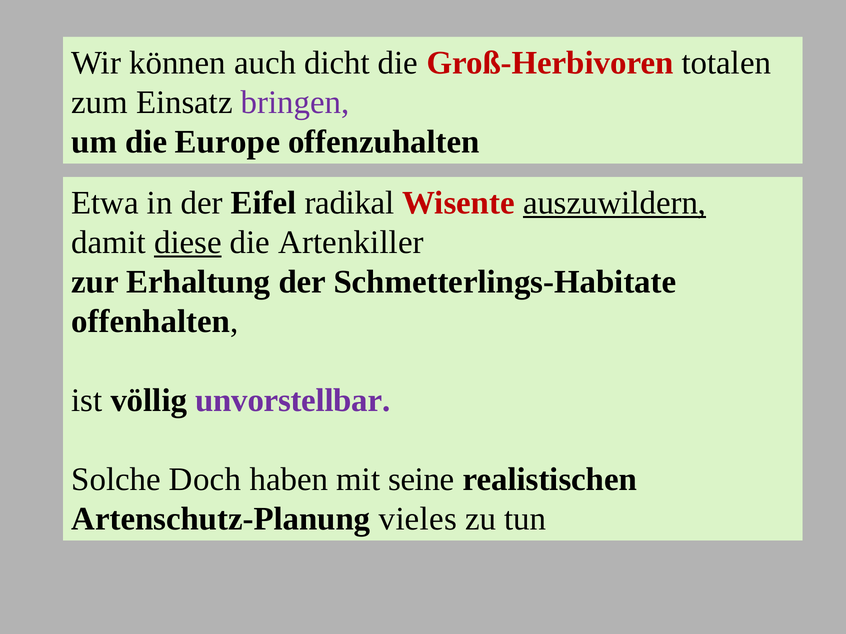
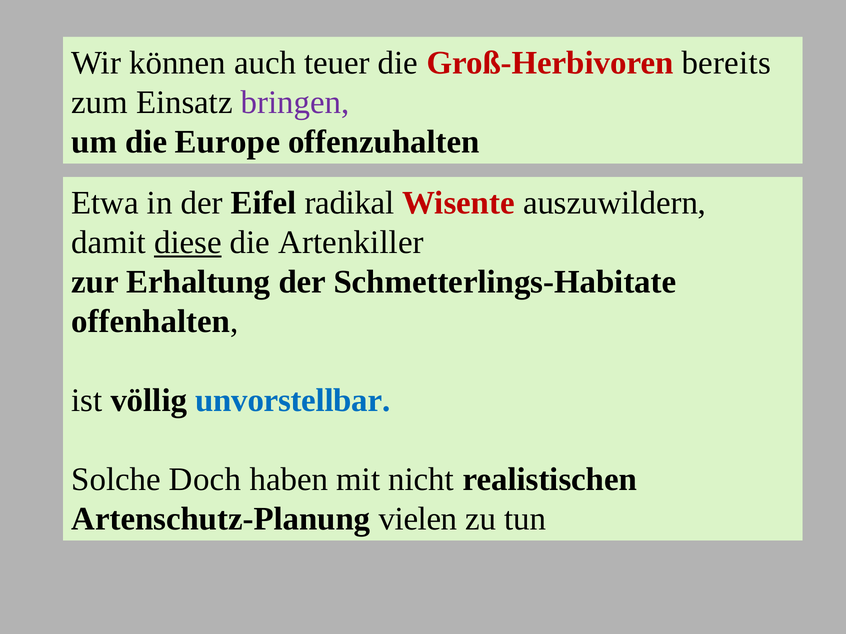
dicht: dicht -> teuer
totalen: totalen -> bereits
auszuwildern underline: present -> none
unvorstellbar colour: purple -> blue
seine: seine -> nicht
vieles: vieles -> vielen
